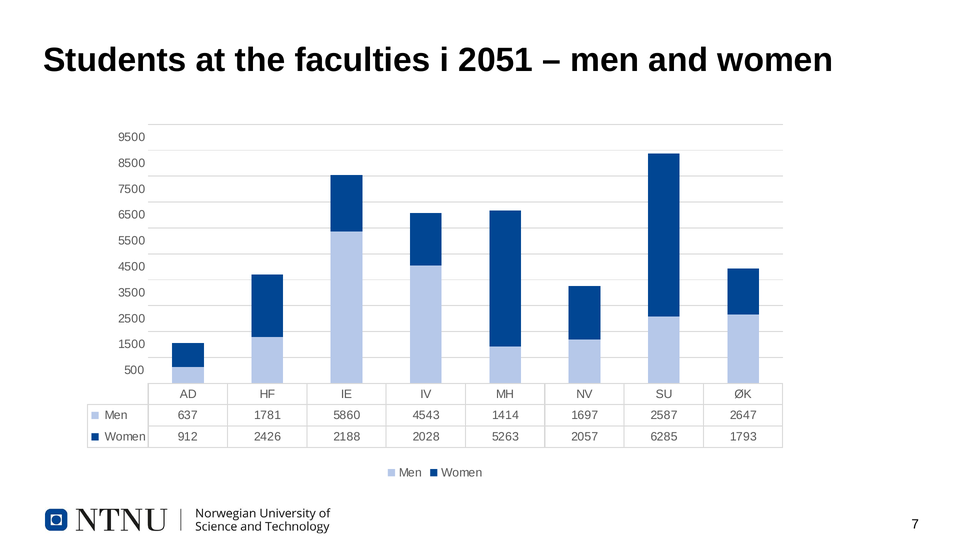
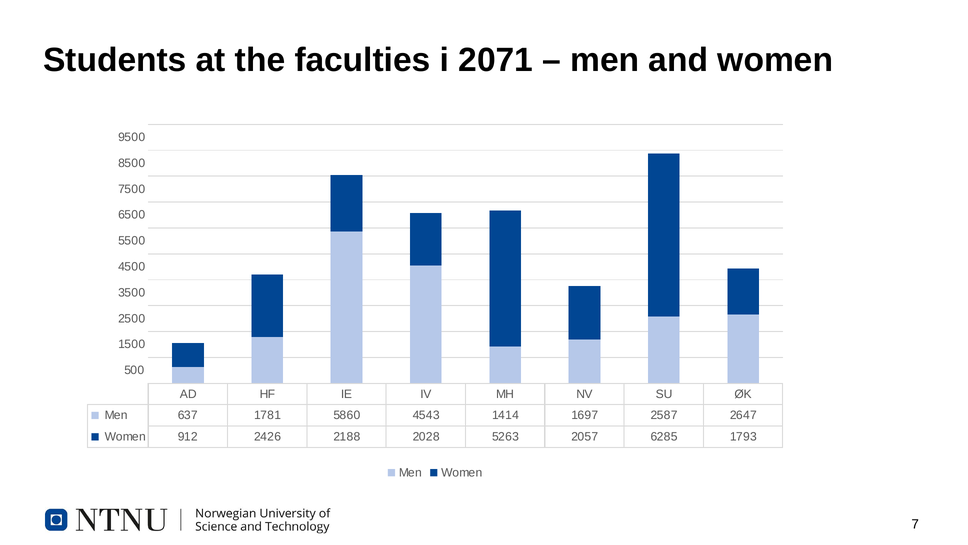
2051: 2051 -> 2071
